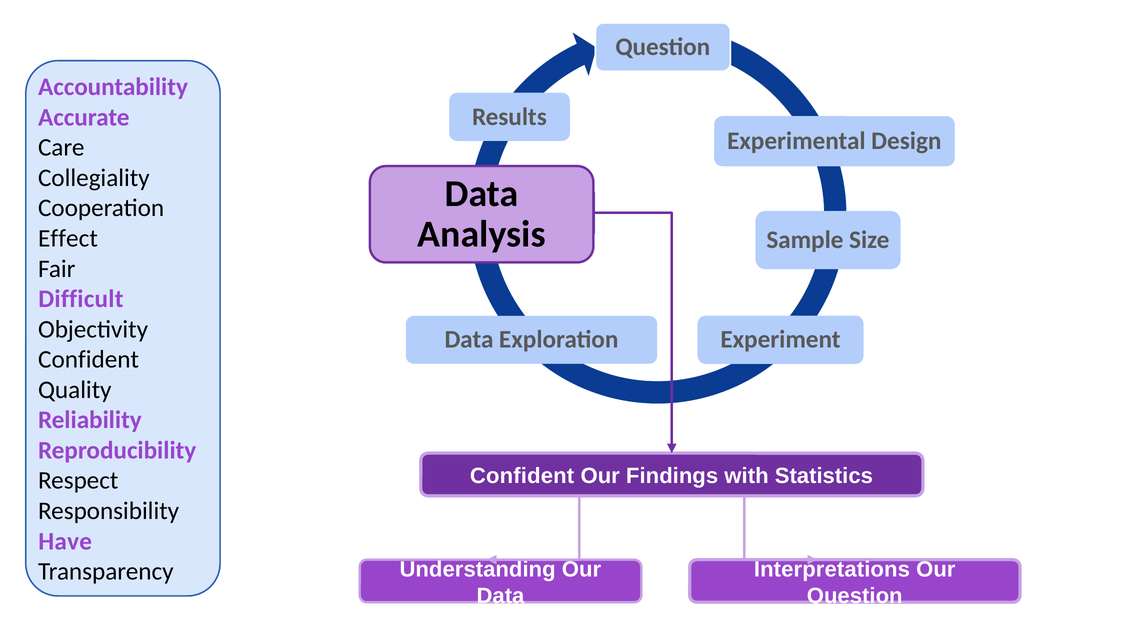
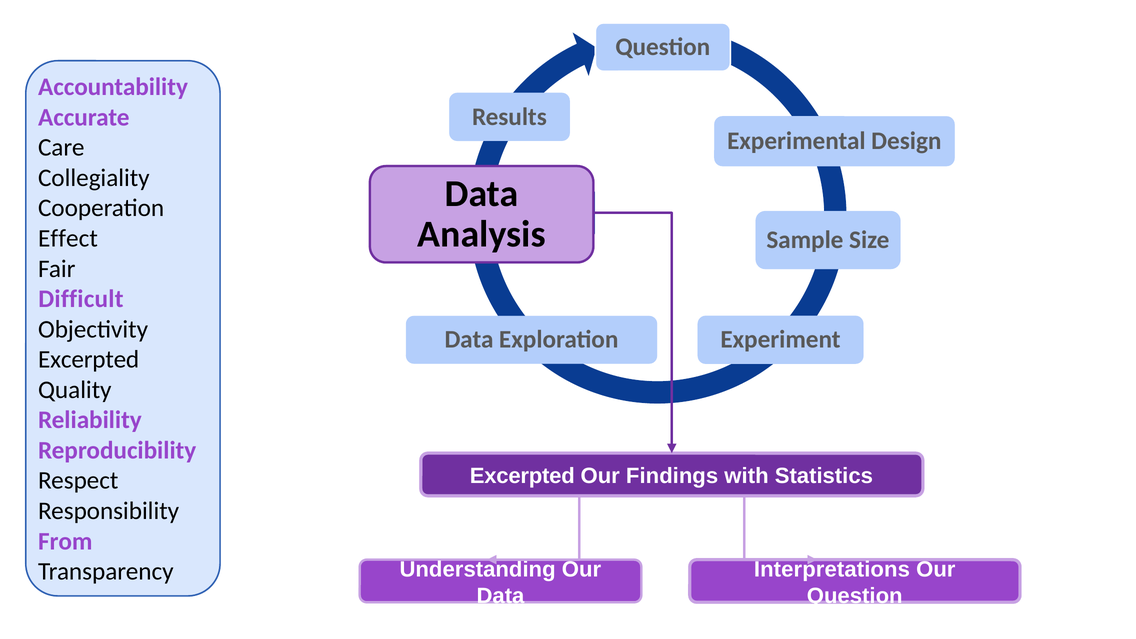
Confident at (89, 360): Confident -> Excerpted
Confident at (522, 476): Confident -> Excerpted
Have: Have -> From
